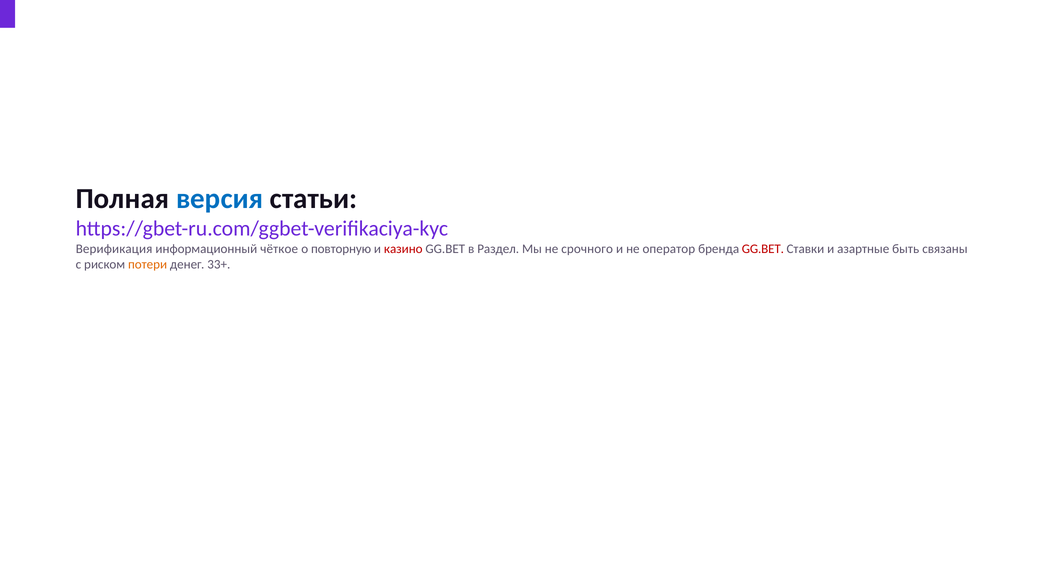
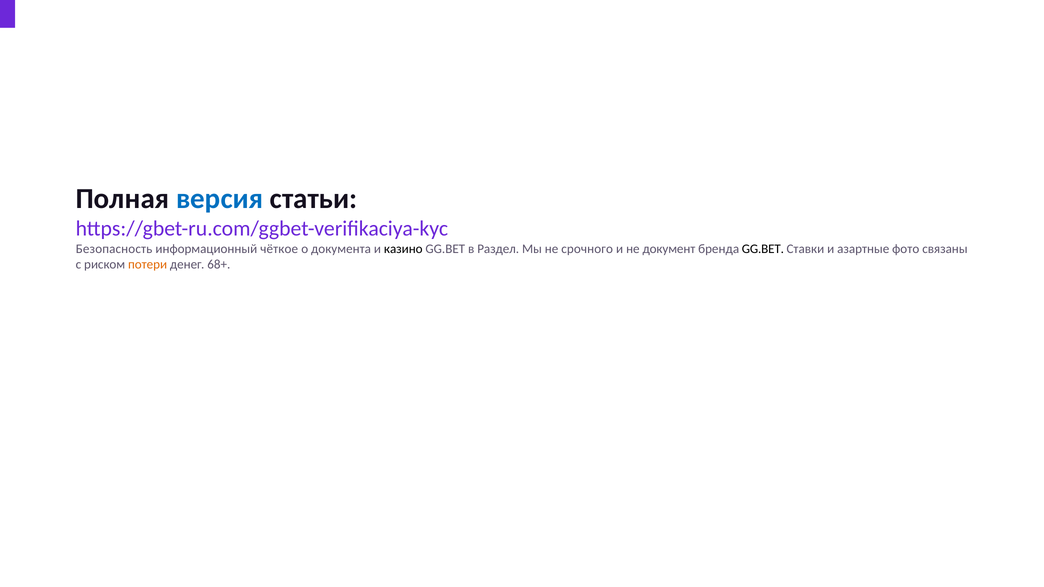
Верификация: Верификация -> Безопасность
повторную: повторную -> документа
казино colour: red -> black
оператор: оператор -> документ
GG.BET at (763, 249) colour: red -> black
быть: быть -> фото
33+: 33+ -> 68+
